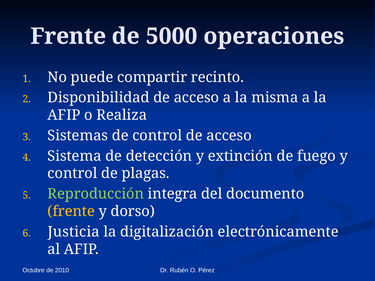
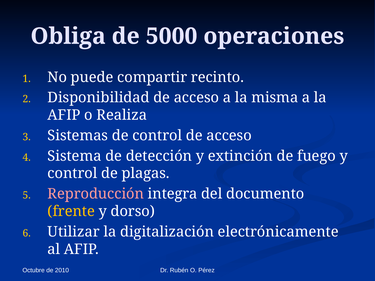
Frente at (68, 36): Frente -> Obliga
Reproducción colour: light green -> pink
Justicia: Justicia -> Utilizar
